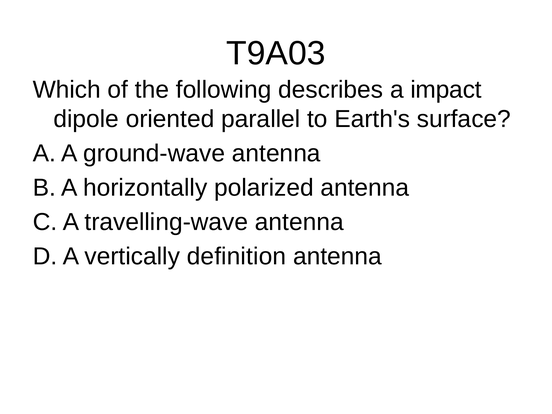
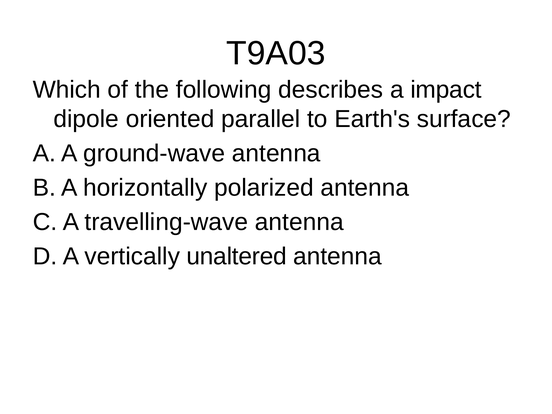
definition: definition -> unaltered
